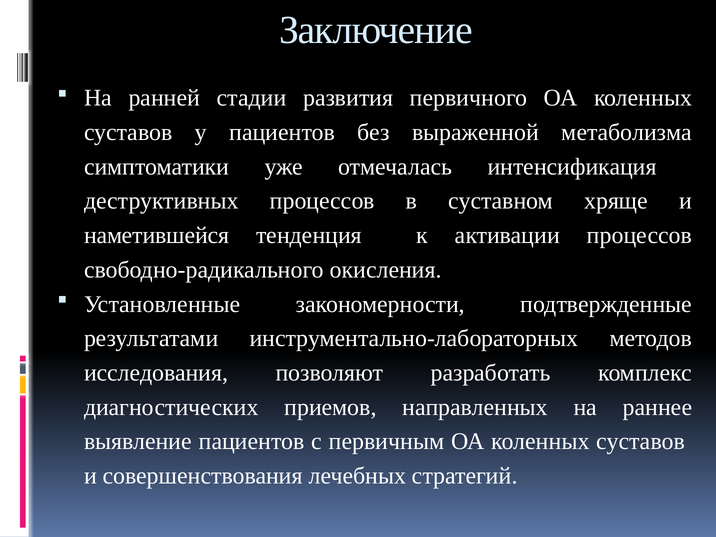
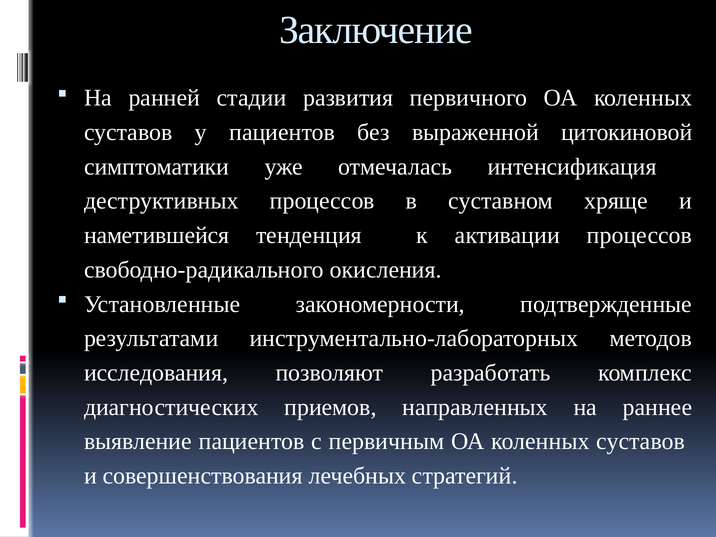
метаболизма: метаболизма -> цитокиновой
